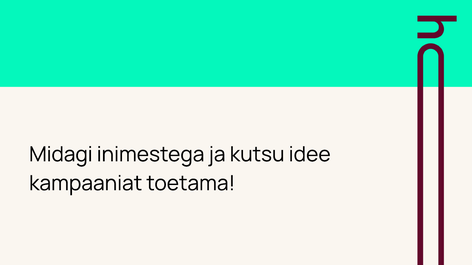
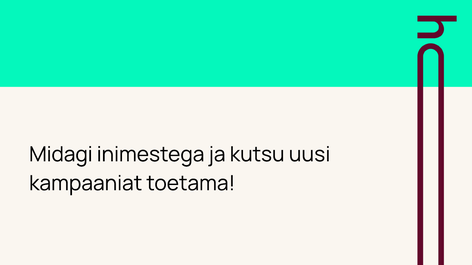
idee: idee -> uusi
